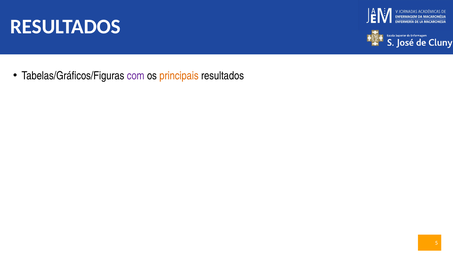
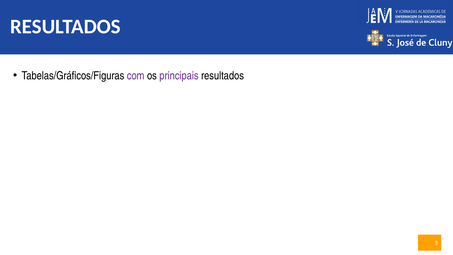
principais colour: orange -> purple
